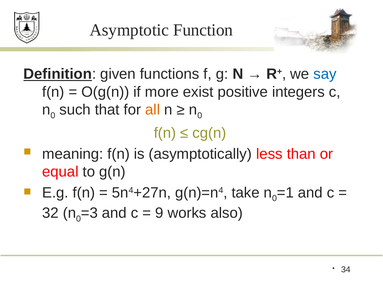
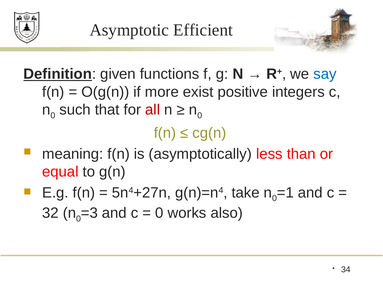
Function: Function -> Efficient
all colour: orange -> red
9 at (159, 213): 9 -> 0
